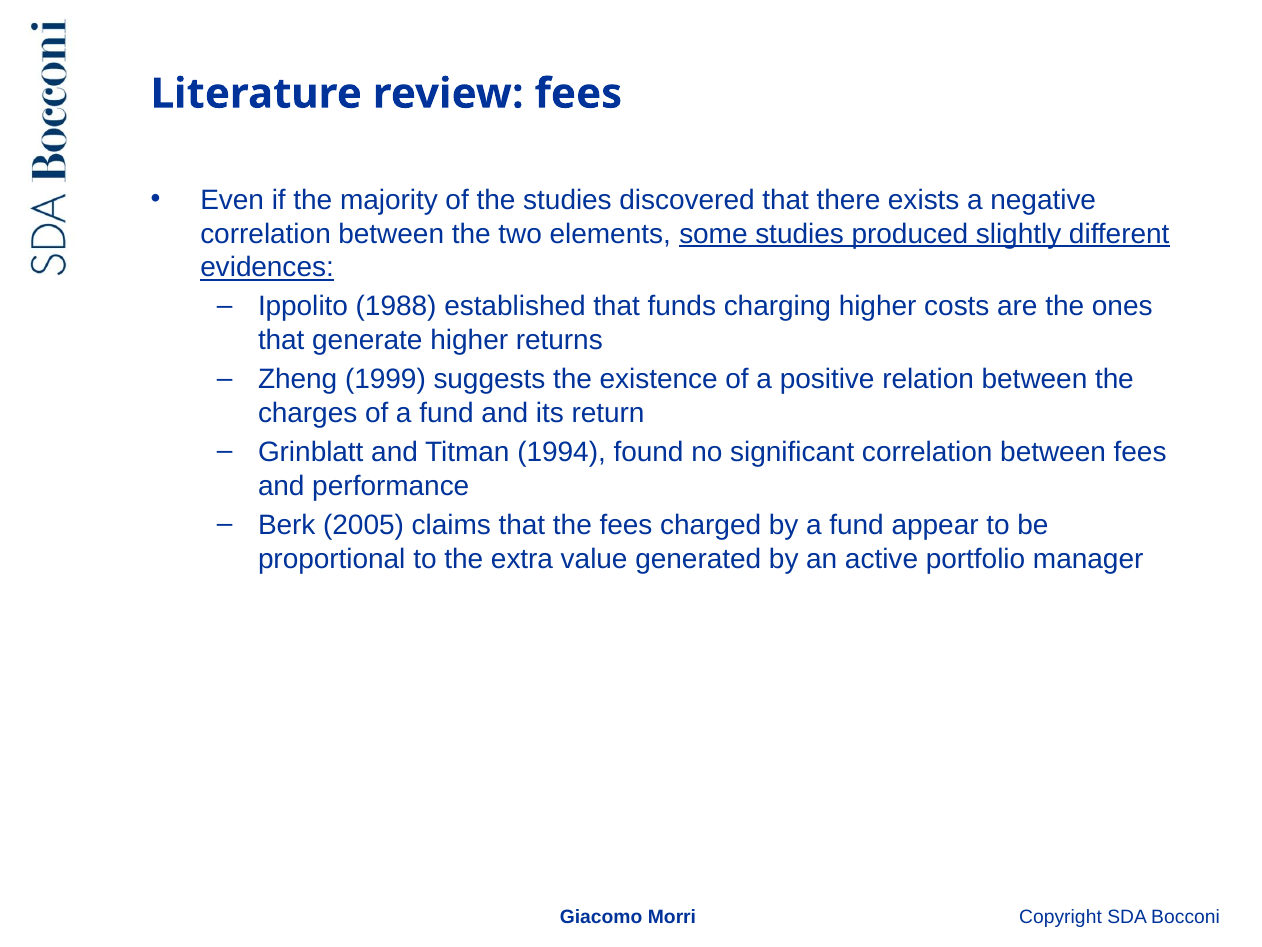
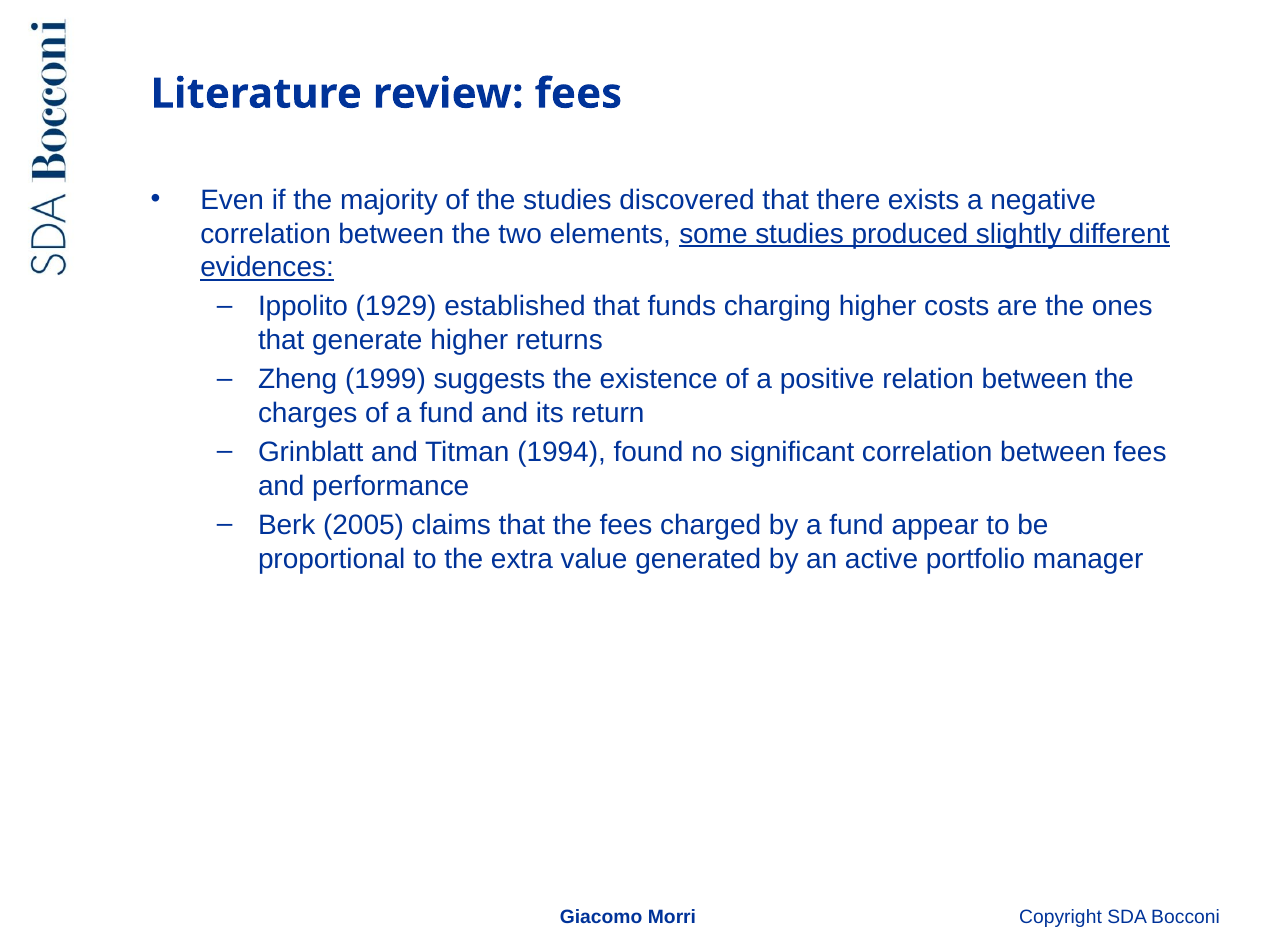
1988: 1988 -> 1929
